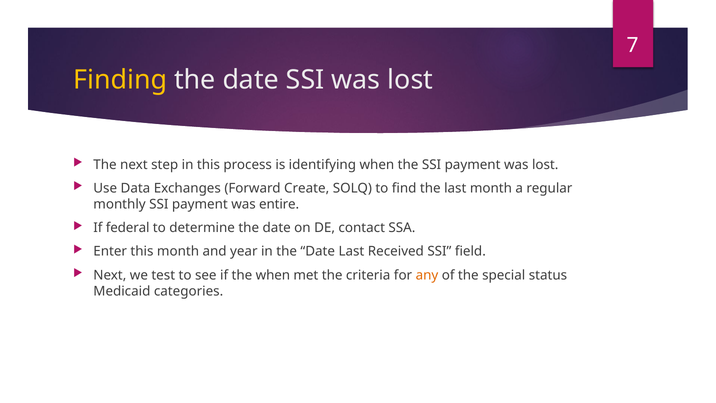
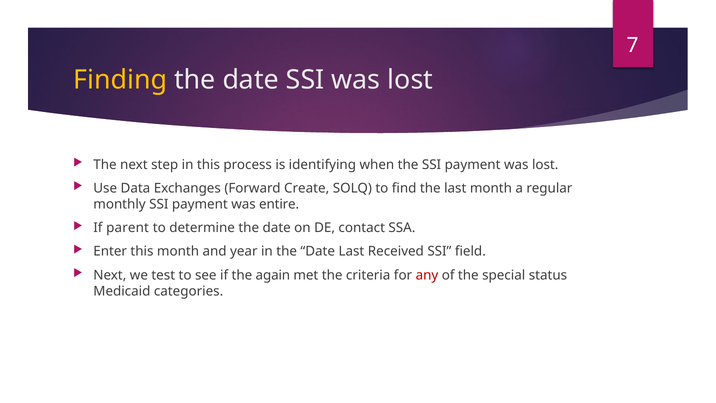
federal: federal -> parent
the when: when -> again
any colour: orange -> red
